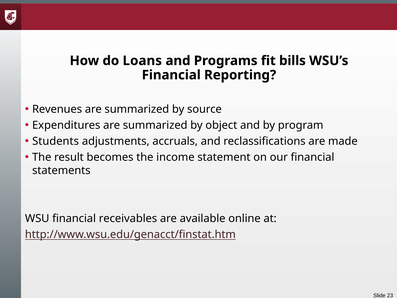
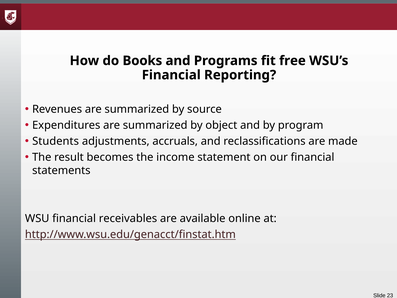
Loans: Loans -> Books
bills: bills -> free
